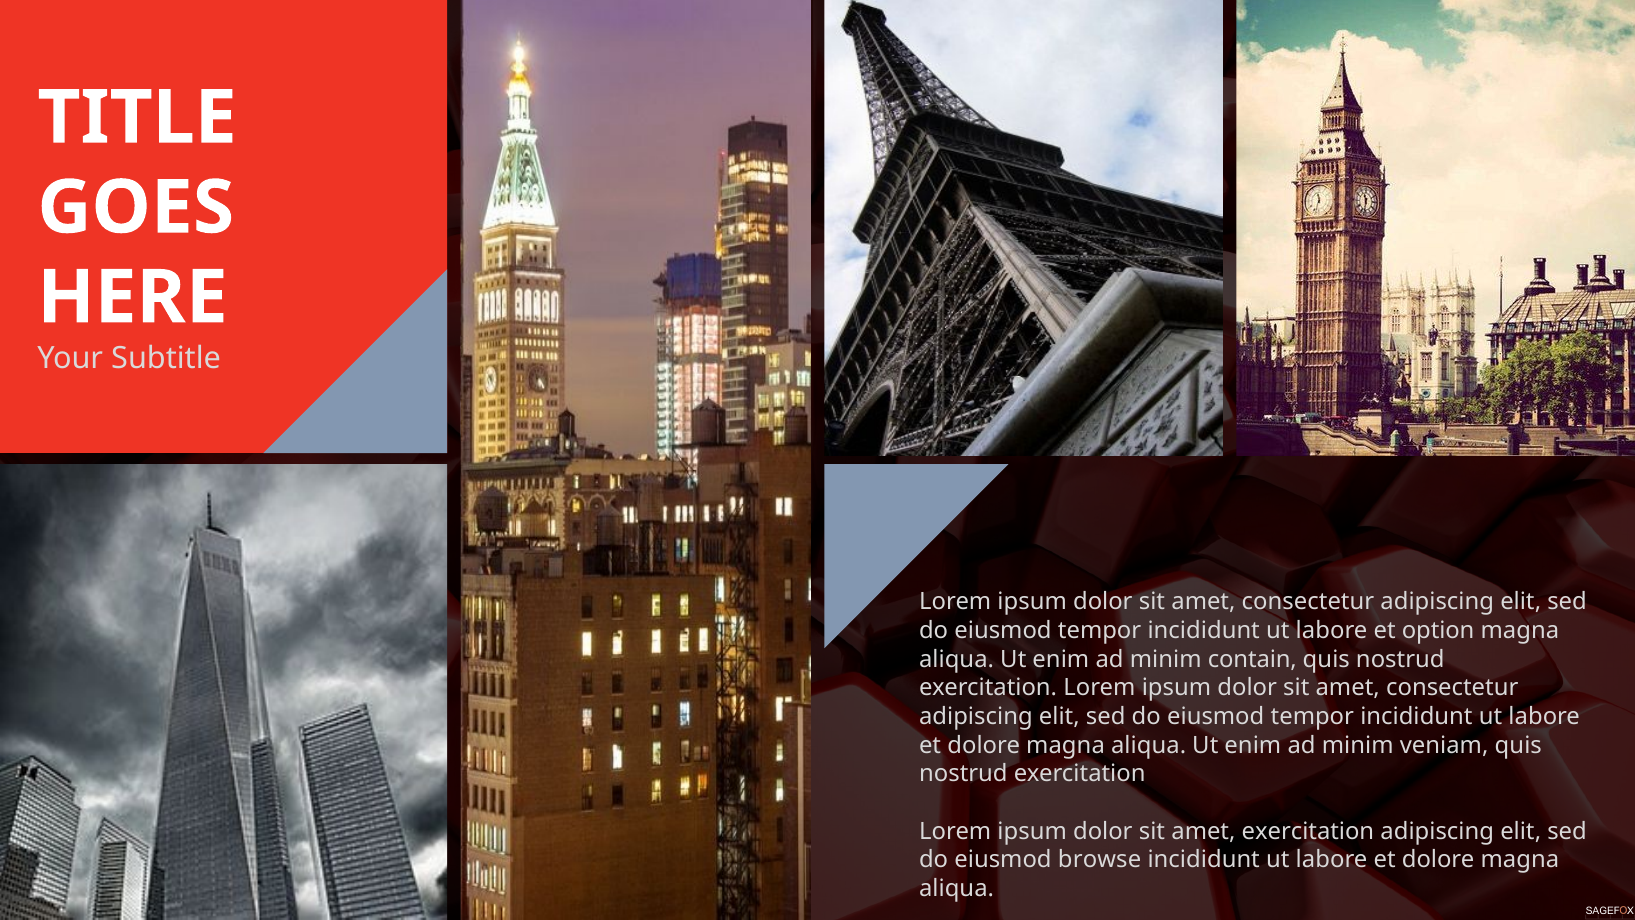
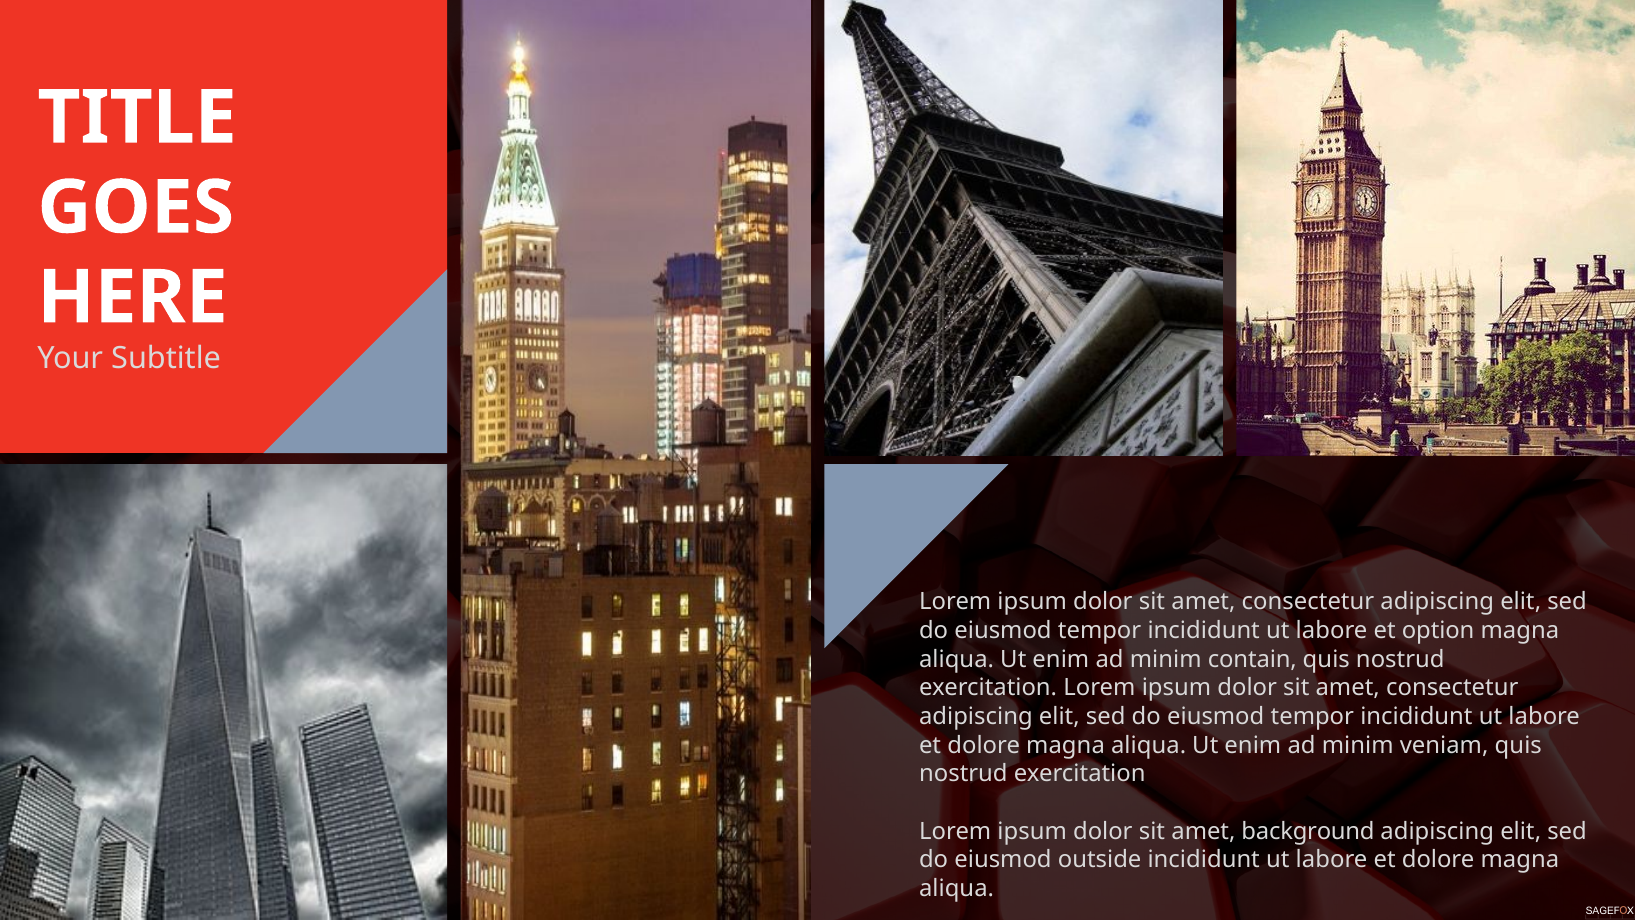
amet exercitation: exercitation -> background
browse: browse -> outside
